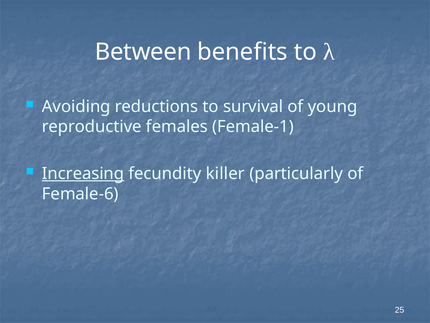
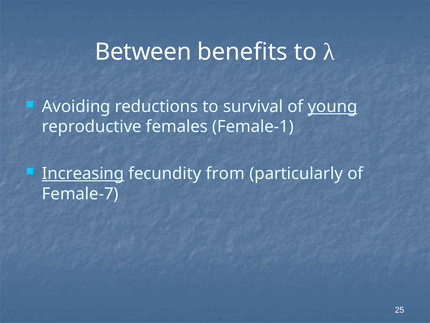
young underline: none -> present
killer: killer -> from
Female-6: Female-6 -> Female-7
